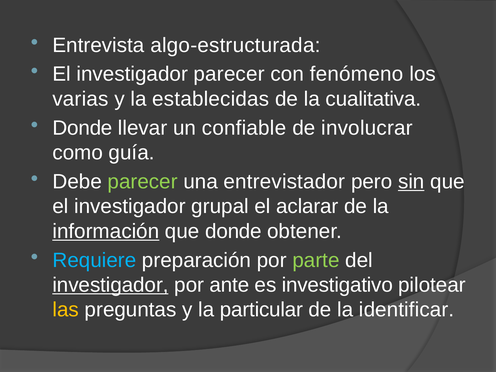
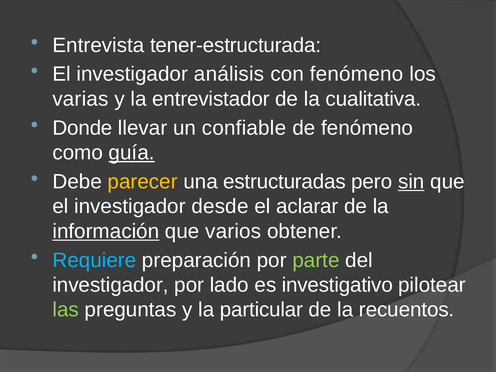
algo-estructurada: algo-estructurada -> tener-estructurada
investigador parecer: parecer -> análisis
establecidas: establecidas -> entrevistador
de involucrar: involucrar -> fenómeno
guía underline: none -> present
parecer at (143, 182) colour: light green -> yellow
entrevistador: entrevistador -> estructuradas
grupal: grupal -> desde
que donde: donde -> varios
investigador at (111, 285) underline: present -> none
ante: ante -> lado
las colour: yellow -> light green
identificar: identificar -> recuentos
